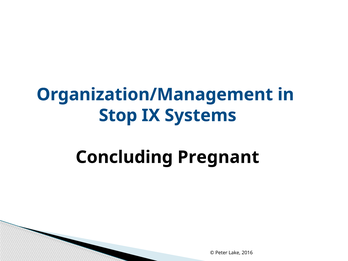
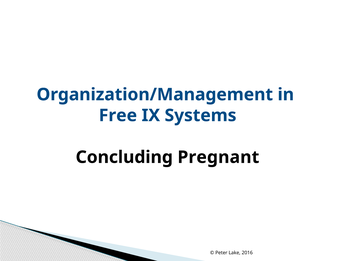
Stop: Stop -> Free
